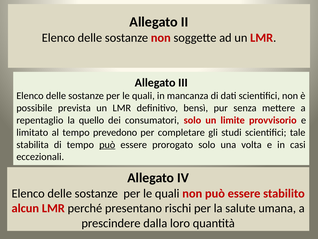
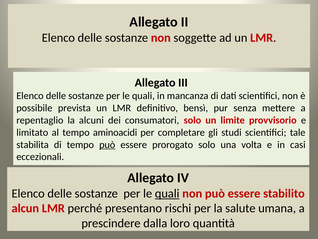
quello: quello -> alcuni
prevedono: prevedono -> aminoacidi
quali at (167, 193) underline: none -> present
